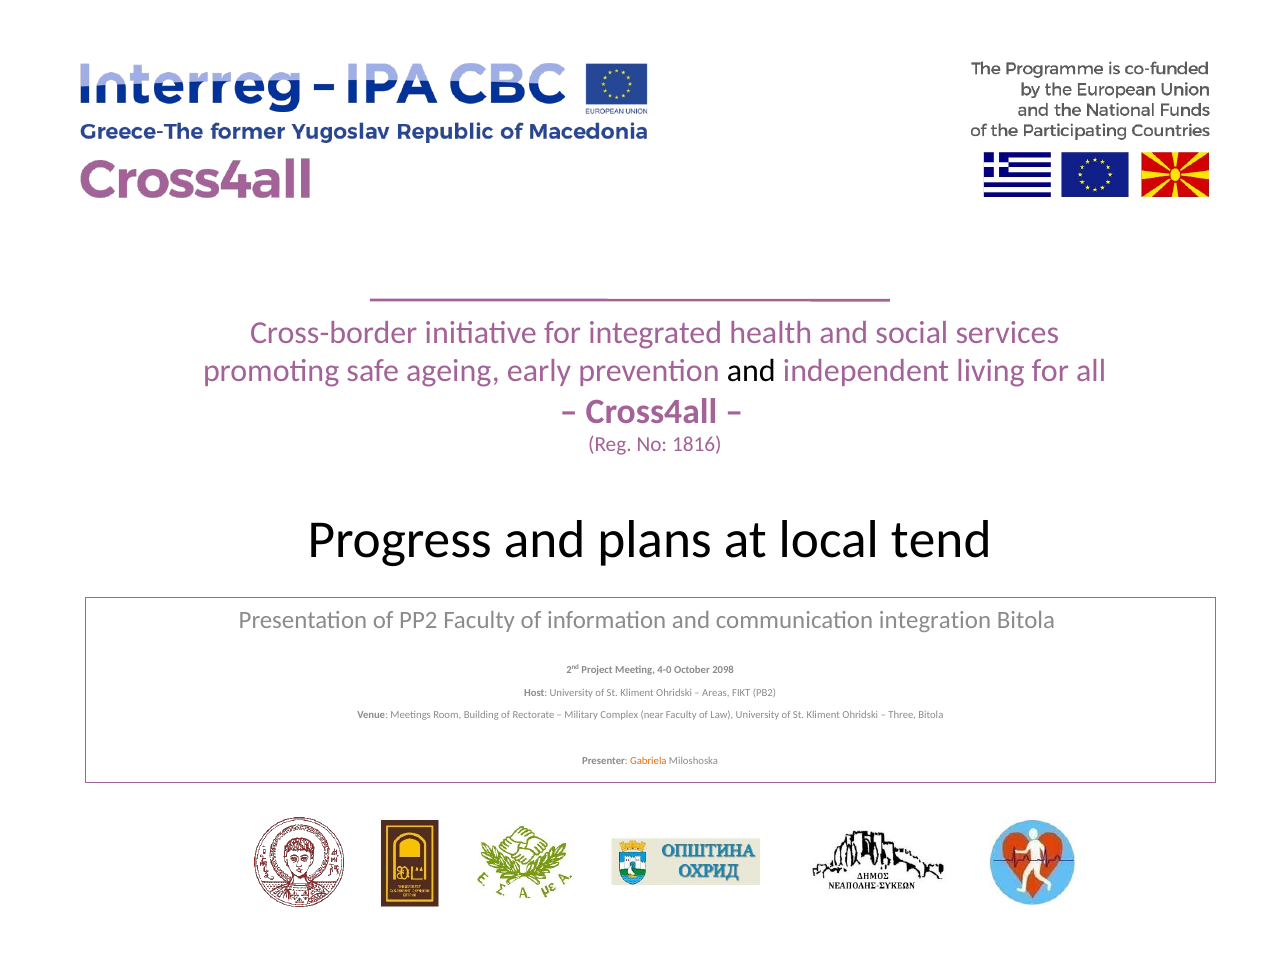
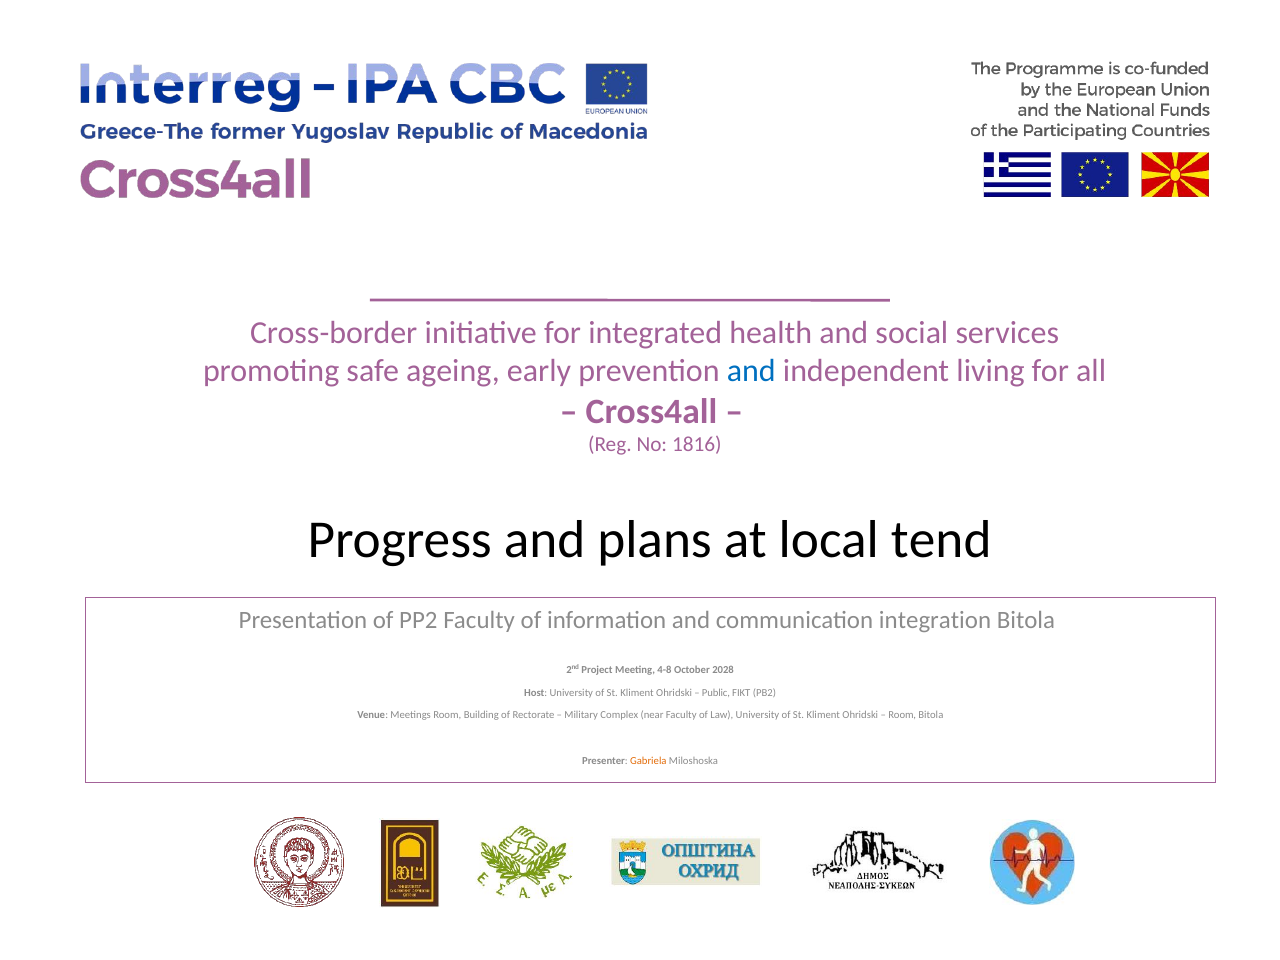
and at (751, 371) colour: black -> blue
4-0: 4-0 -> 4-8
2098: 2098 -> 2028
Areas: Areas -> Public
Three at (902, 715): Three -> Room
